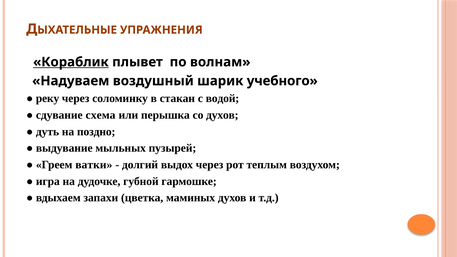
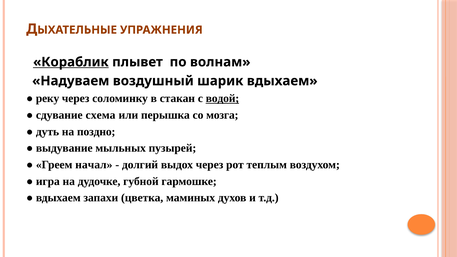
шарик учебного: учебного -> вдыхаем
водой underline: none -> present
со духов: духов -> мозга
ватки: ватки -> начал
